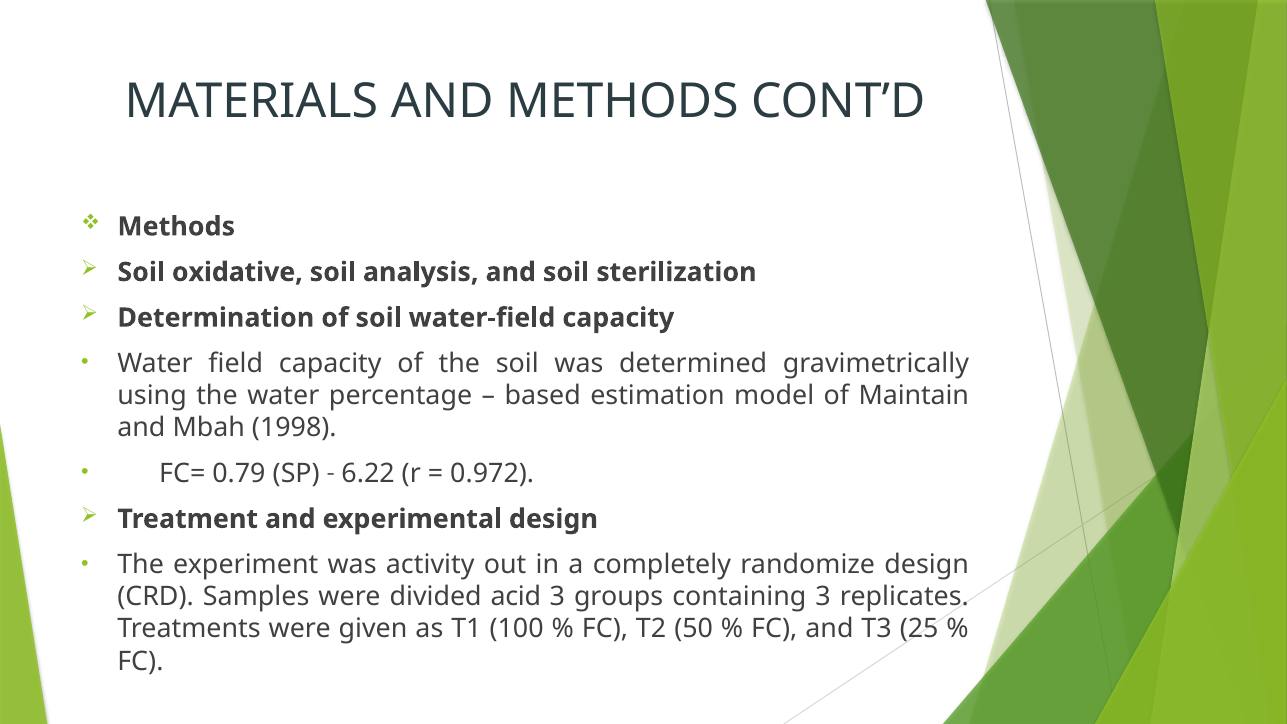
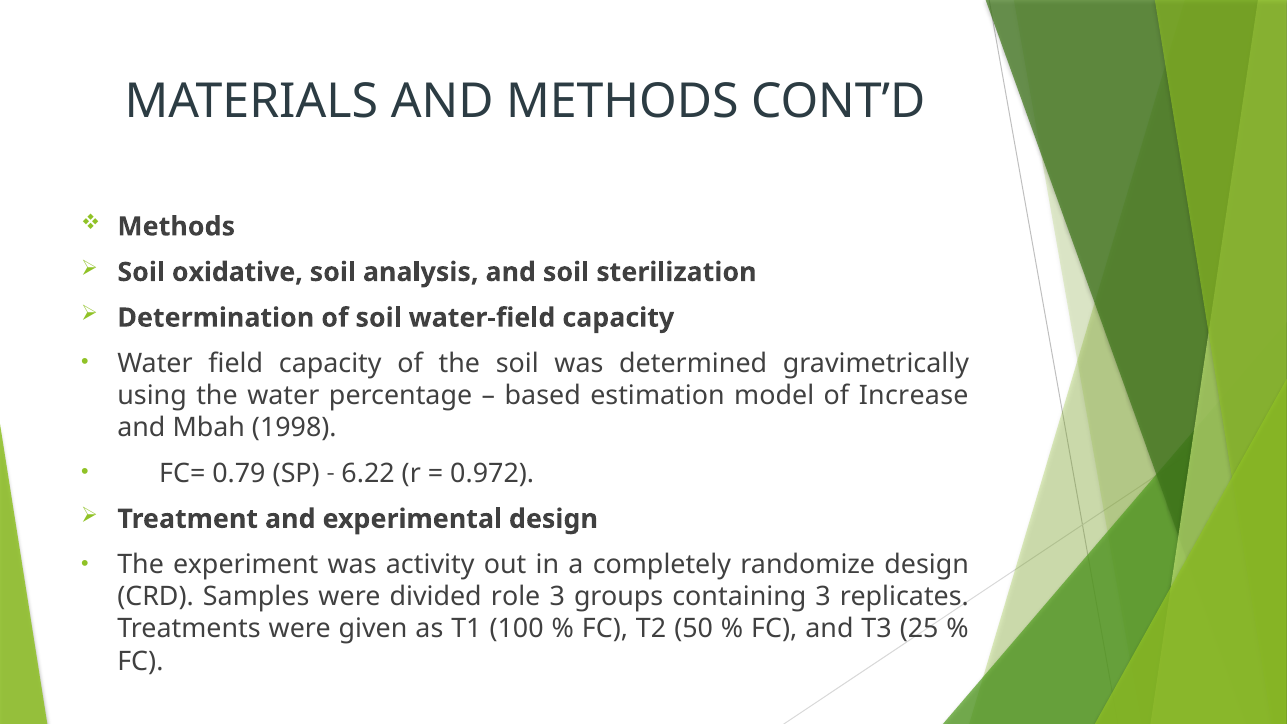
Maintain: Maintain -> Increase
acid: acid -> role
